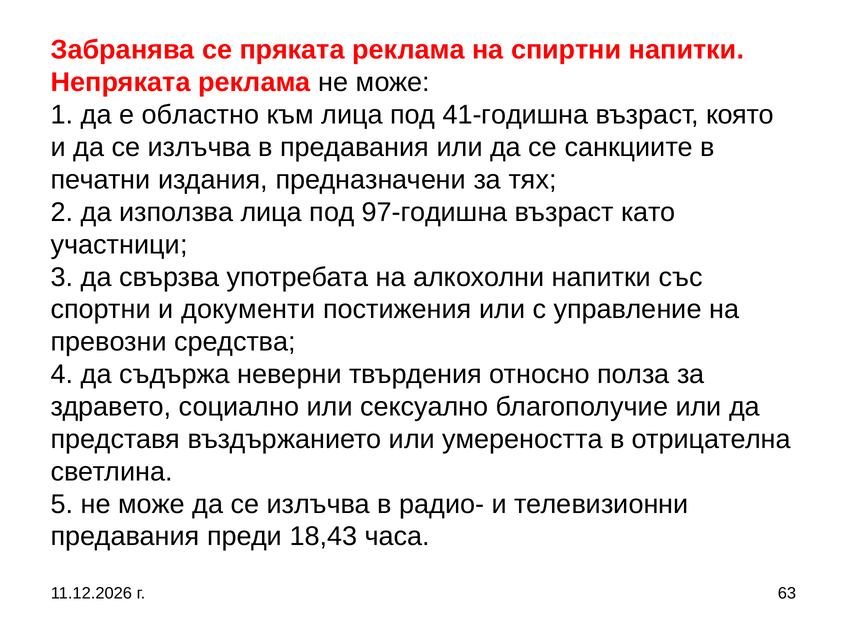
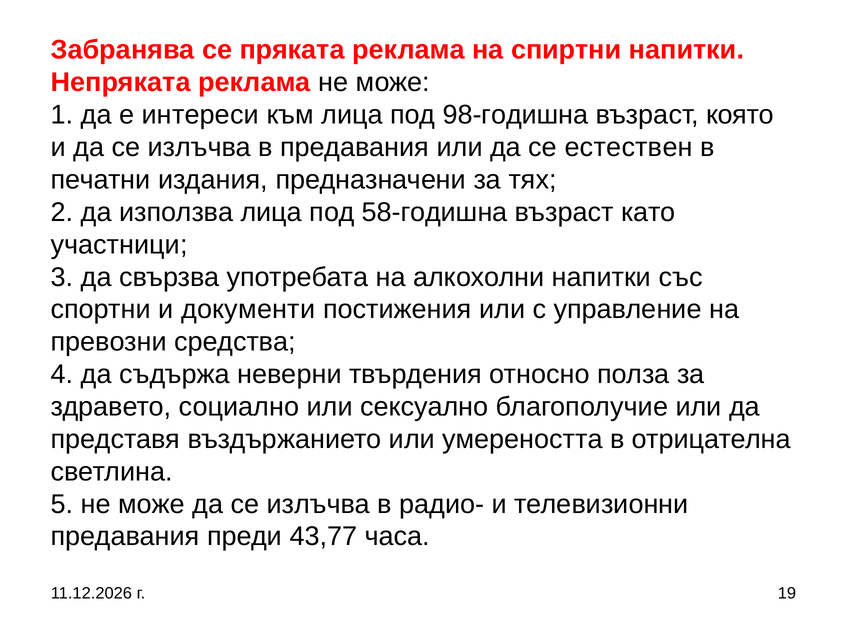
областно: областно -> интереси
41-годишна: 41-годишна -> 98-годишна
санкциите: санкциите -> естествен
97-годишна: 97-годишна -> 58-годишна
18,43: 18,43 -> 43,77
63: 63 -> 19
